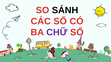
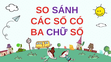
SÁNH colour: black -> purple
